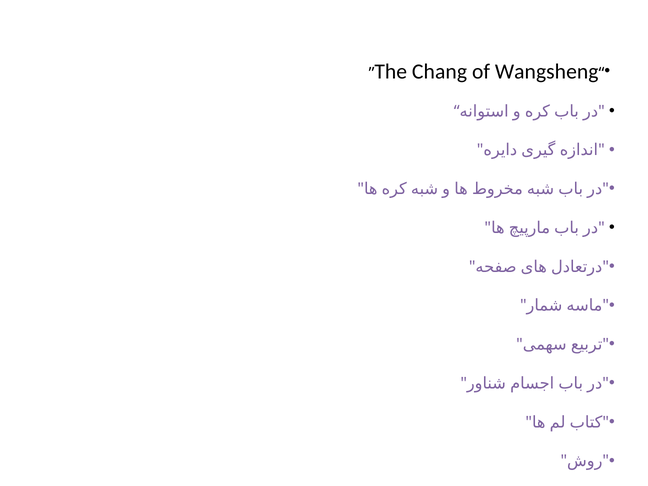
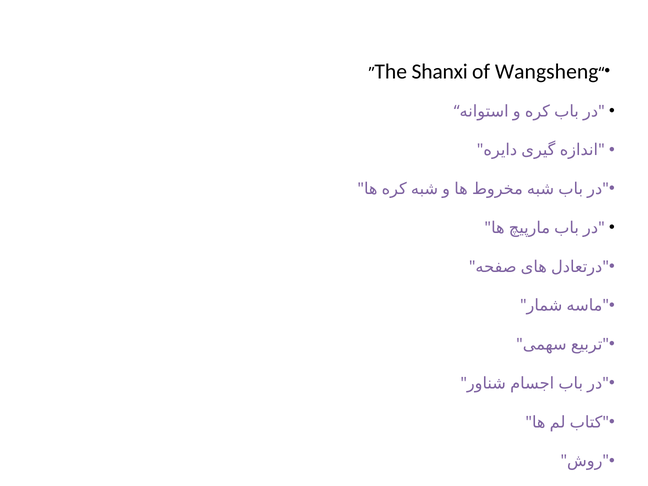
Chang: Chang -> Shanxi
